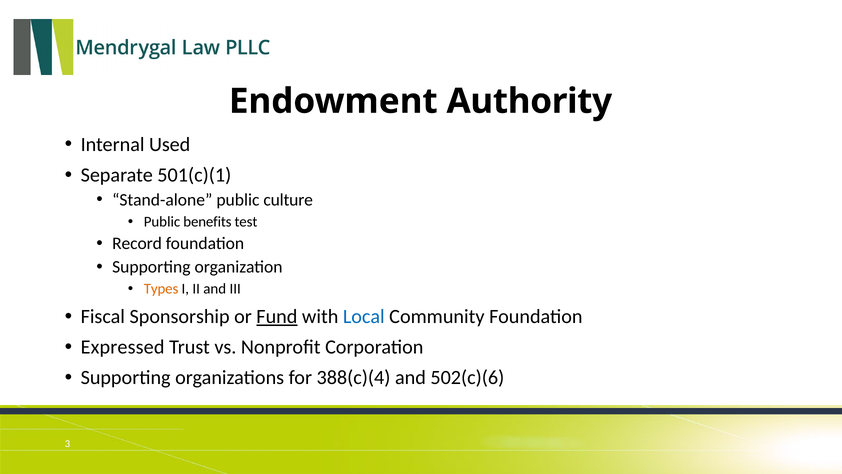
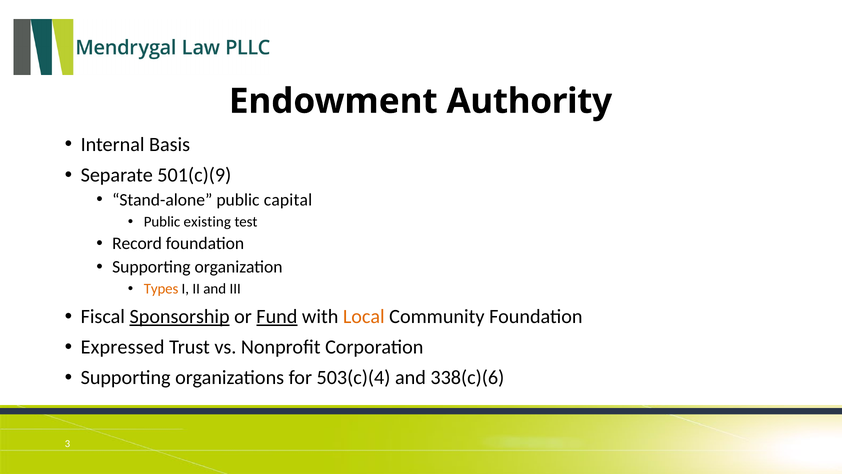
Used: Used -> Basis
501(c)(1: 501(c)(1 -> 501(c)(9
culture: culture -> capital
benefits: benefits -> existing
Sponsorship underline: none -> present
Local colour: blue -> orange
388(c)(4: 388(c)(4 -> 503(c)(4
502(c)(6: 502(c)(6 -> 338(c)(6
